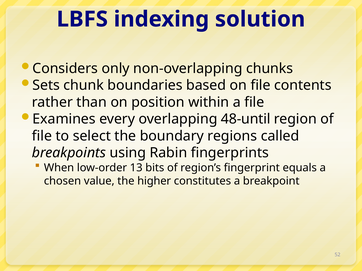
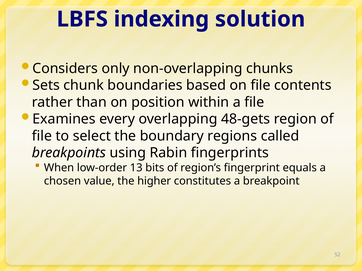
48-until: 48-until -> 48-gets
